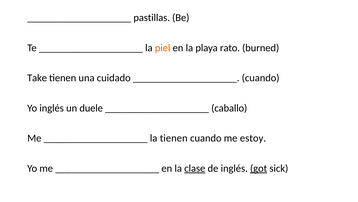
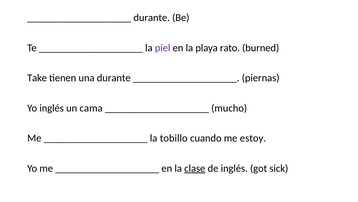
pastillas at (152, 18): pastillas -> durante
piel colour: orange -> purple
una cuidado: cuidado -> durante
cuando at (261, 78): cuando -> piernas
duele: duele -> cama
caballo: caballo -> mucho
la tienen: tienen -> tobillo
got underline: present -> none
